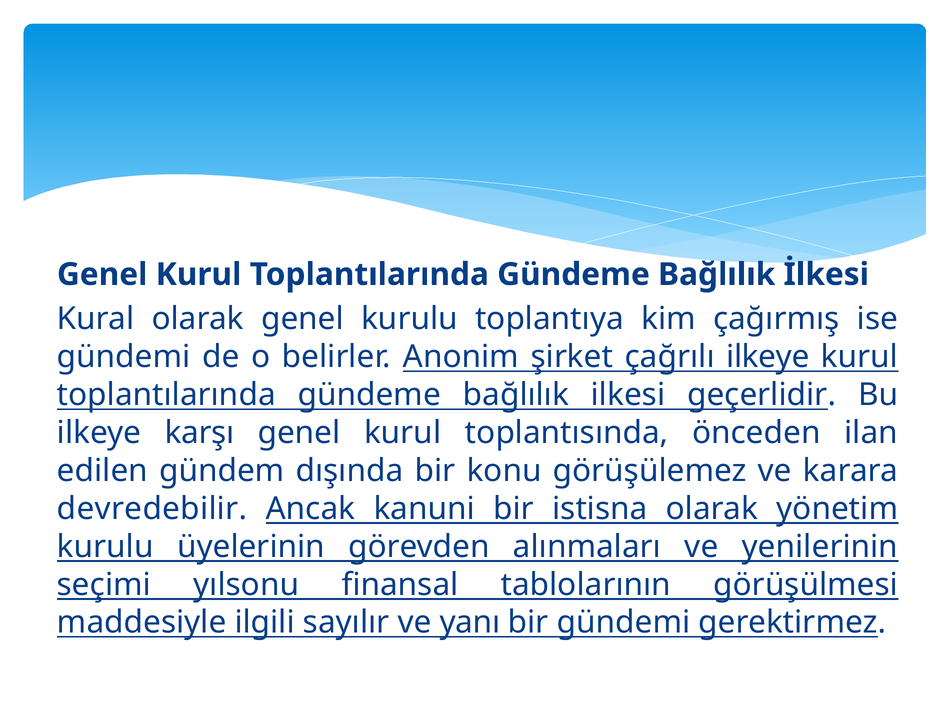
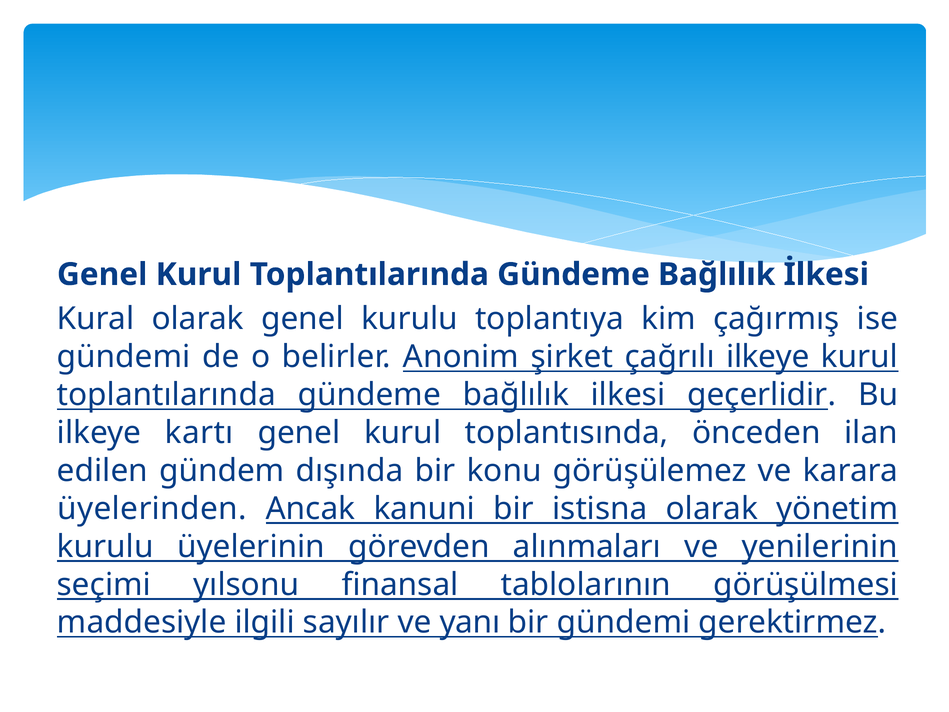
karşı: karşı -> kartı
devredebilir: devredebilir -> üyelerinden
